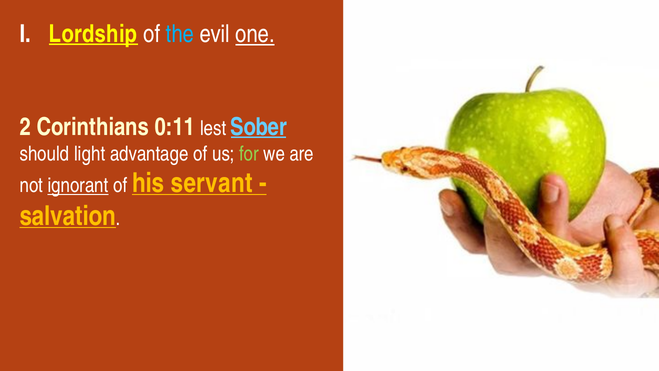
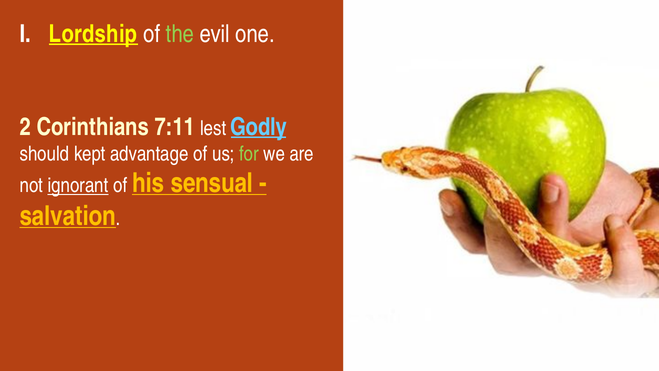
the colour: light blue -> light green
one underline: present -> none
0:11: 0:11 -> 7:11
Sober: Sober -> Godly
light: light -> kept
servant: servant -> sensual
